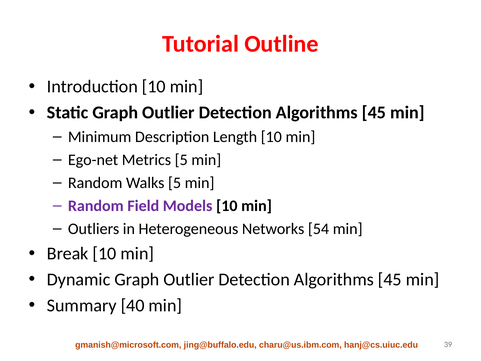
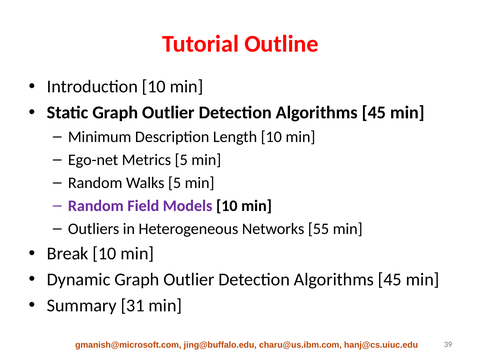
54: 54 -> 55
40: 40 -> 31
